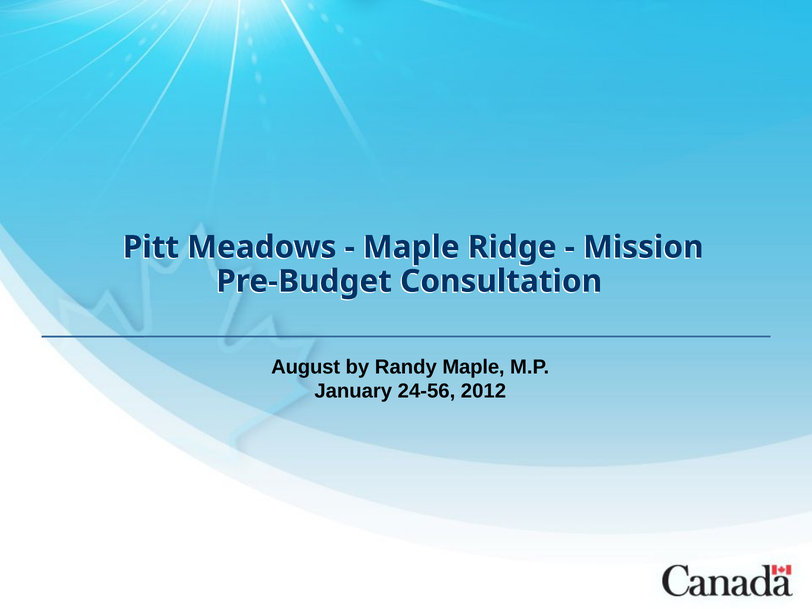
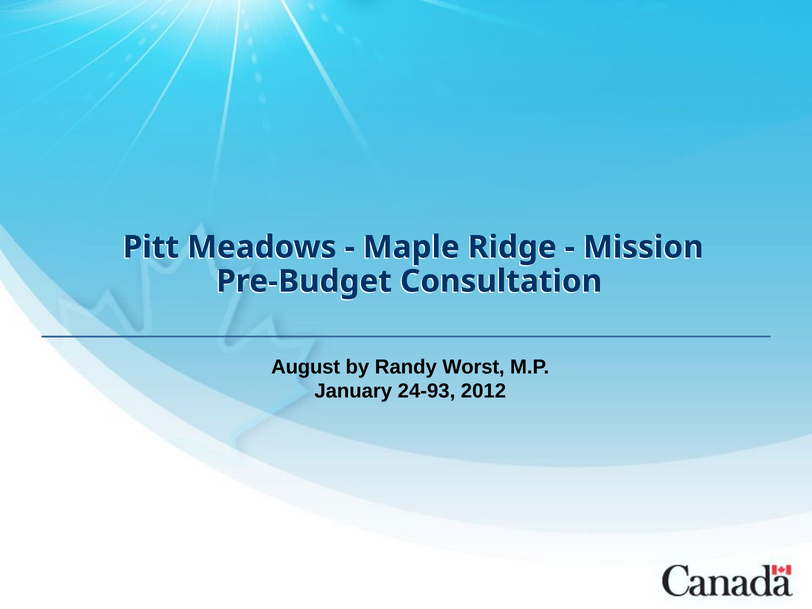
Randy Maple: Maple -> Worst
24-56: 24-56 -> 24-93
